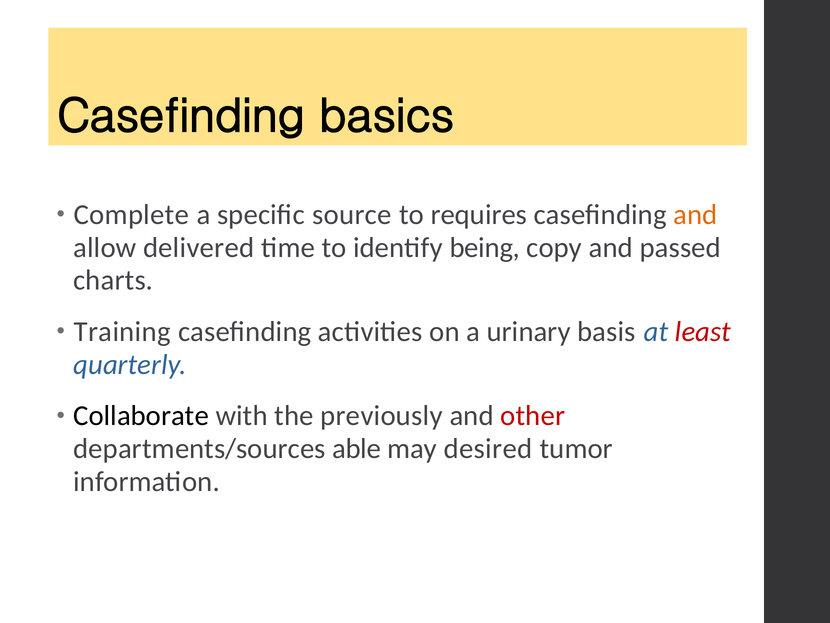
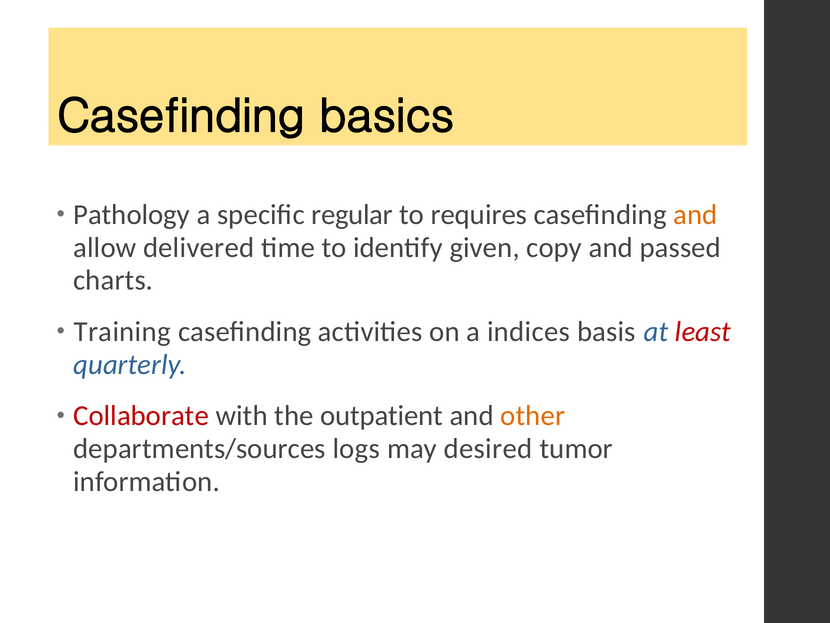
Complete: Complete -> Pathology
source: source -> regular
being: being -> given
urinary: urinary -> indices
Collaborate colour: black -> red
previously: previously -> outpatient
other colour: red -> orange
able: able -> logs
